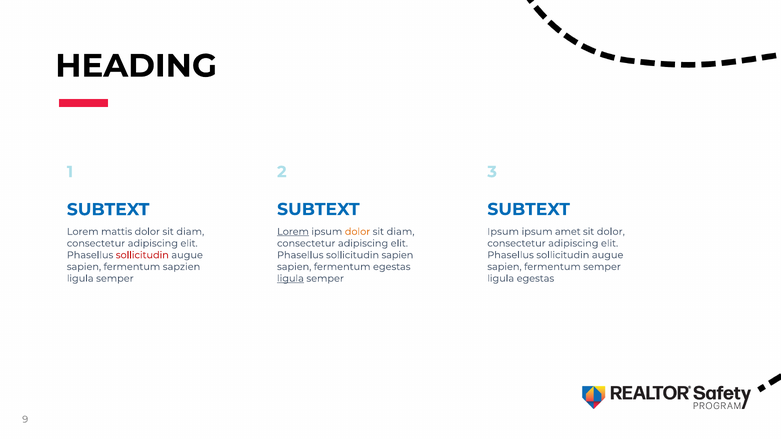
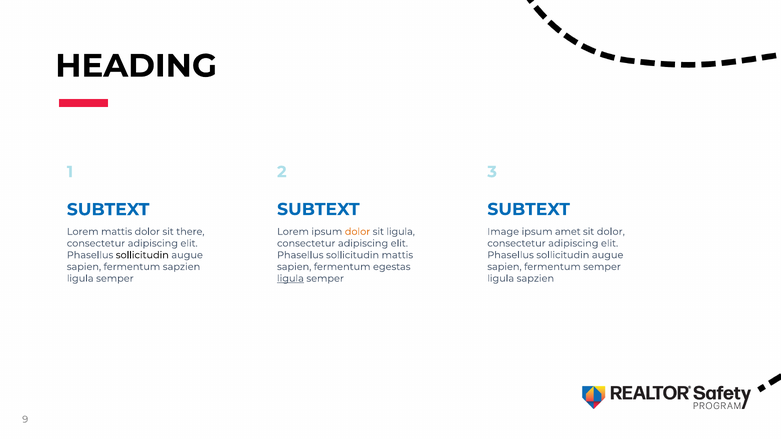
diam at (190, 232): diam -> there
Lorem at (293, 232) underline: present -> none
diam at (401, 232): diam -> ligula
Ipsum at (503, 232): Ipsum -> Image
sollicitudin at (142, 255) colour: red -> black
sollicitudin sapien: sapien -> mattis
ligula egestas: egestas -> sapzien
